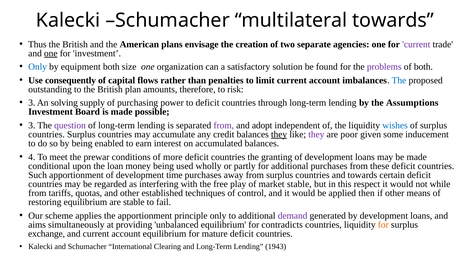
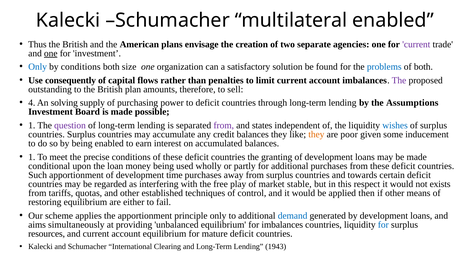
multilateral towards: towards -> enabled
by equipment: equipment -> conditions
problems colour: purple -> blue
The at (399, 80) colour: blue -> purple
risk: risk -> sell
3 at (32, 103): 3 -> 4
3 at (32, 126): 3 -> 1
adopt: adopt -> states
they at (279, 135) underline: present -> none
they at (316, 135) colour: purple -> orange
4 at (32, 157): 4 -> 1
prewar: prewar -> precise
of more: more -> these
while: while -> exists
are stable: stable -> either
demand colour: purple -> blue
for contradicts: contradicts -> imbalances
for at (383, 225) colour: orange -> blue
exchange: exchange -> resources
